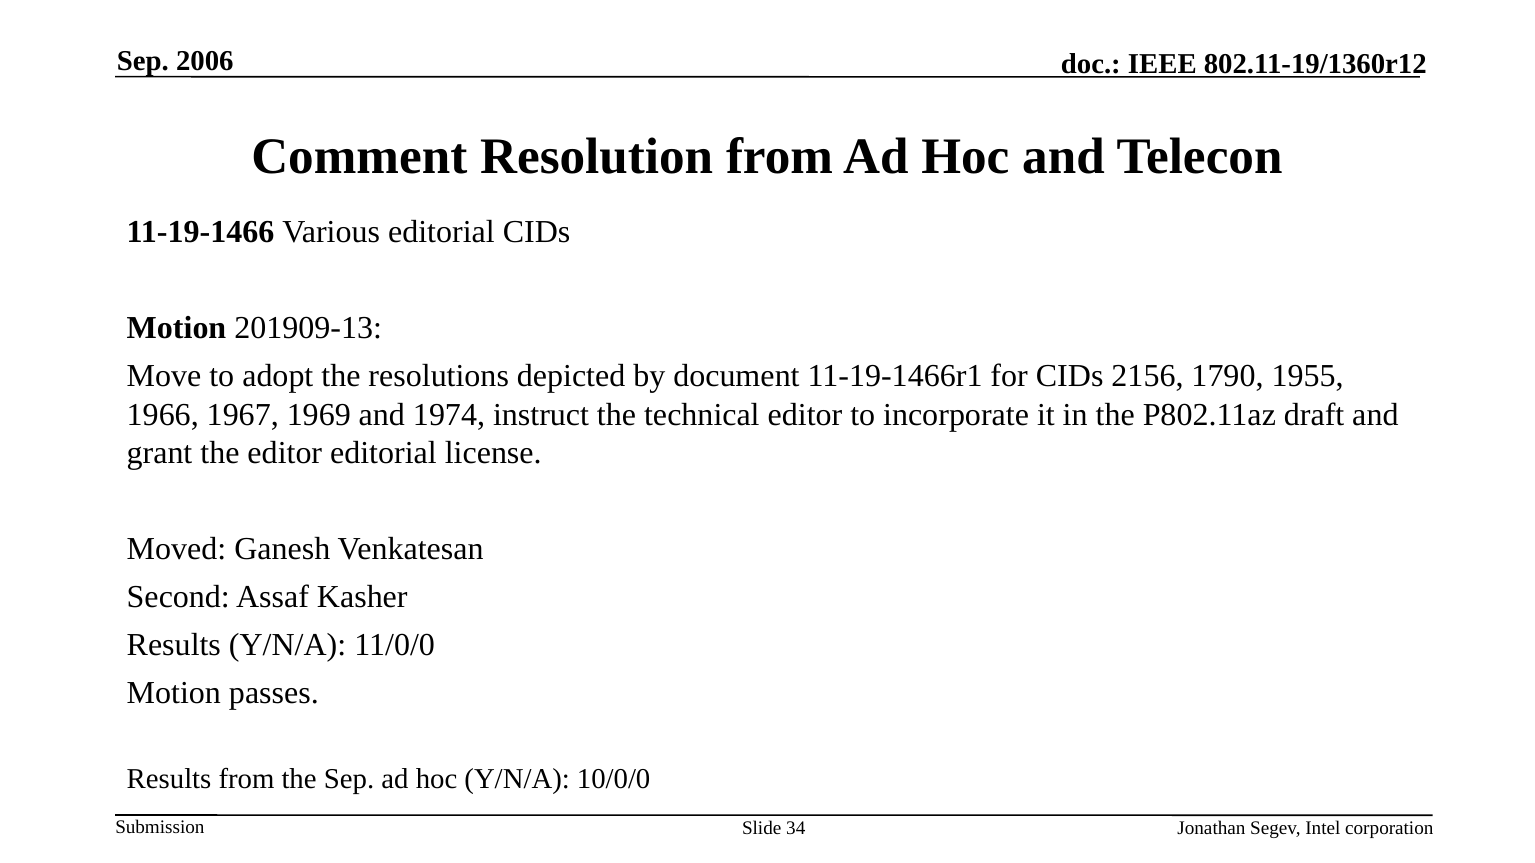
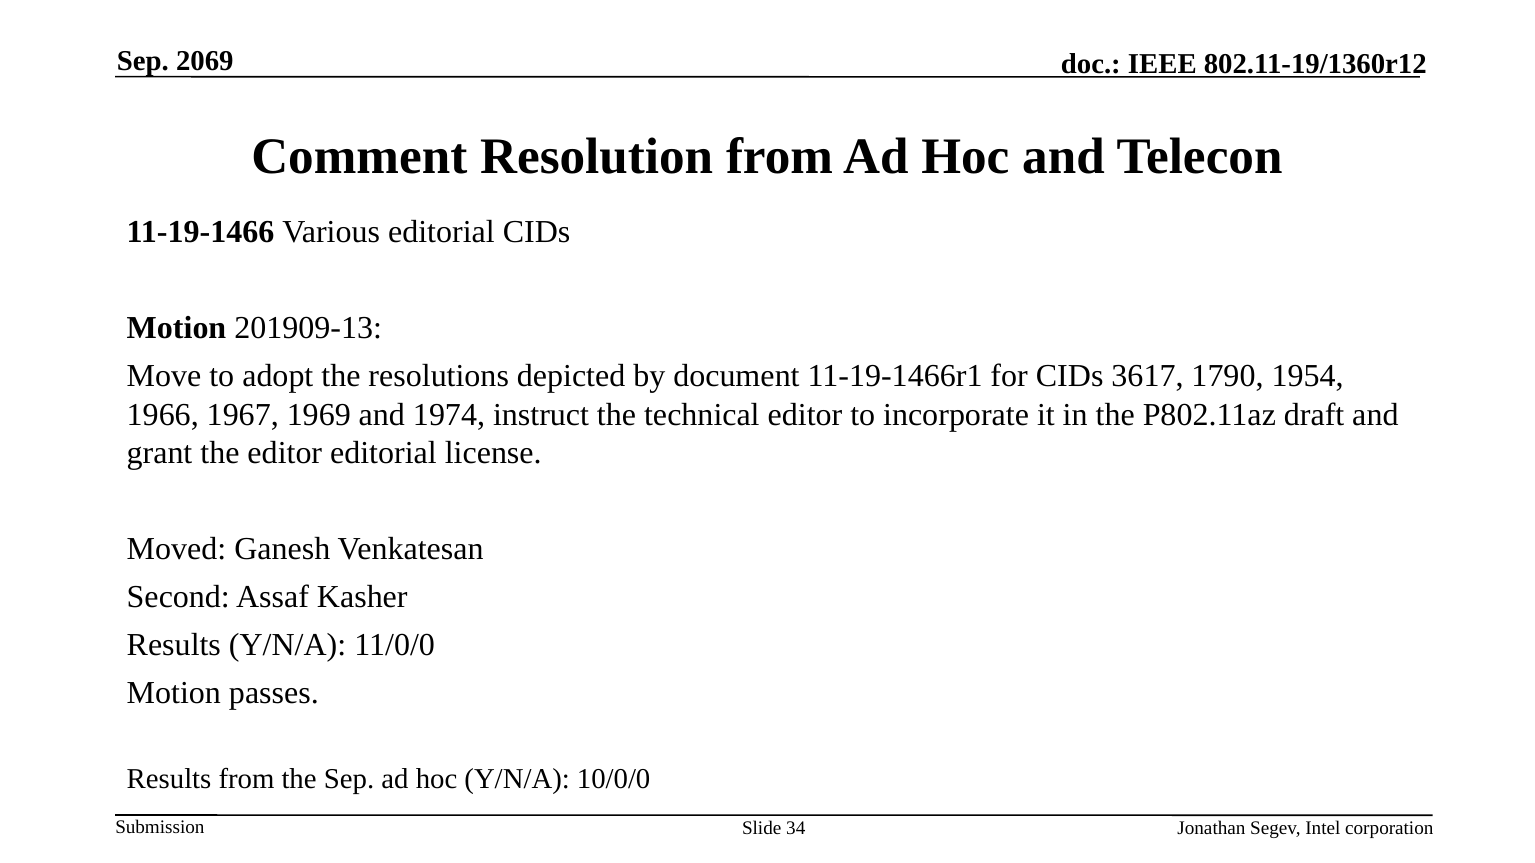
2006: 2006 -> 2069
2156: 2156 -> 3617
1955: 1955 -> 1954
